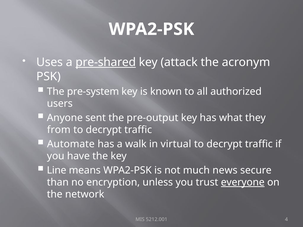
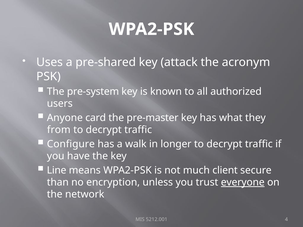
pre-shared underline: present -> none
sent: sent -> card
pre-output: pre-output -> pre-master
Automate: Automate -> Configure
virtual: virtual -> longer
news: news -> client
